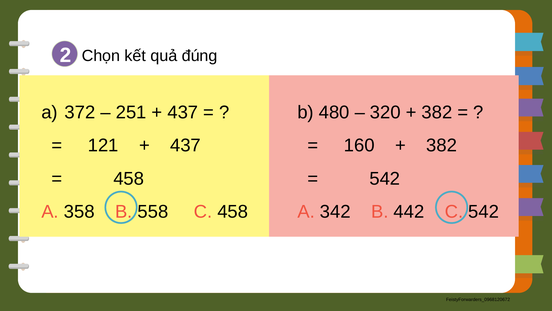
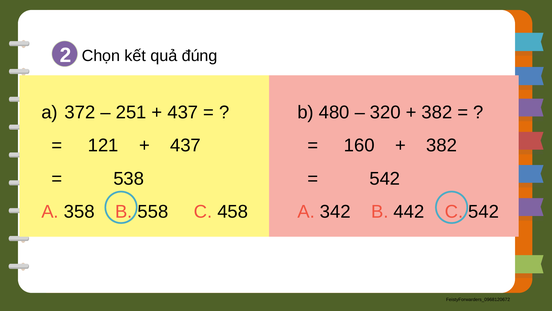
458 at (129, 178): 458 -> 538
